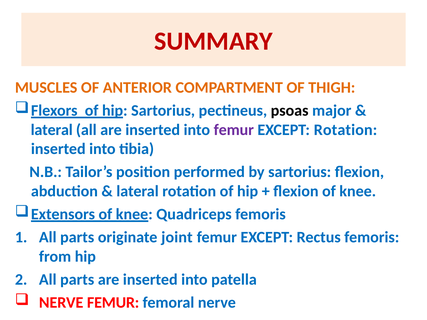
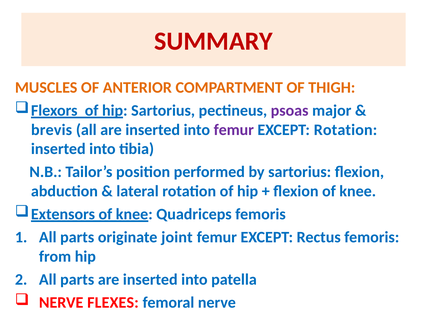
psoas colour: black -> purple
lateral at (52, 130): lateral -> brevis
NERVE FEMUR: FEMUR -> FLEXES
